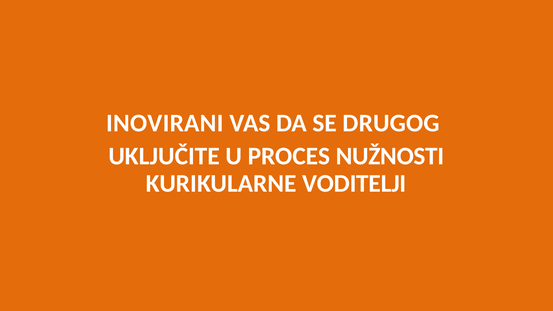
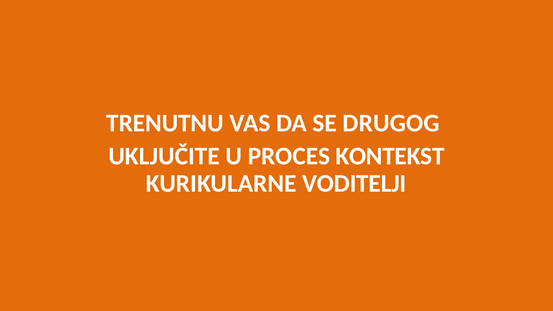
INOVIRANI: INOVIRANI -> TRENUTNU
NUŽNOSTI: NUŽNOSTI -> KONTEKST
